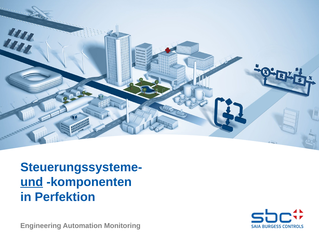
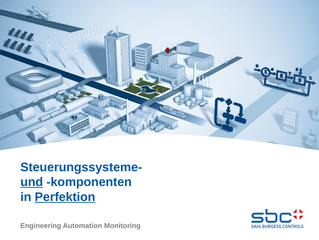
Perfektion underline: none -> present
